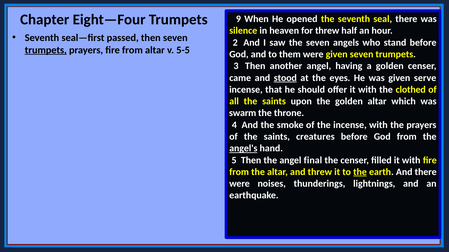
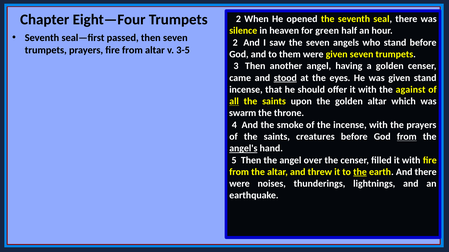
Trumpets 9: 9 -> 2
for threw: threw -> green
trumpets at (46, 50) underline: present -> none
5-5: 5-5 -> 3-5
given serve: serve -> stand
clothed: clothed -> against
all underline: none -> present
from at (407, 137) underline: none -> present
final: final -> over
